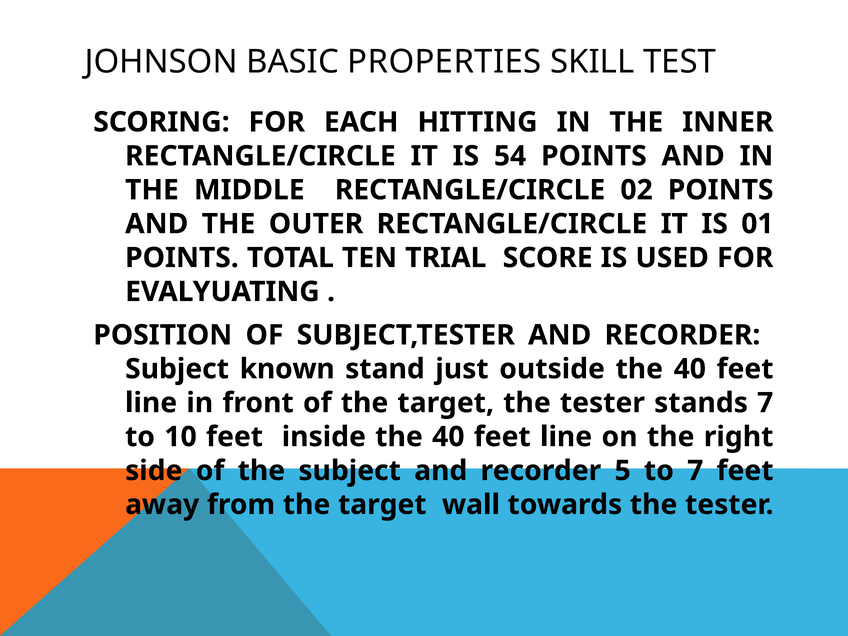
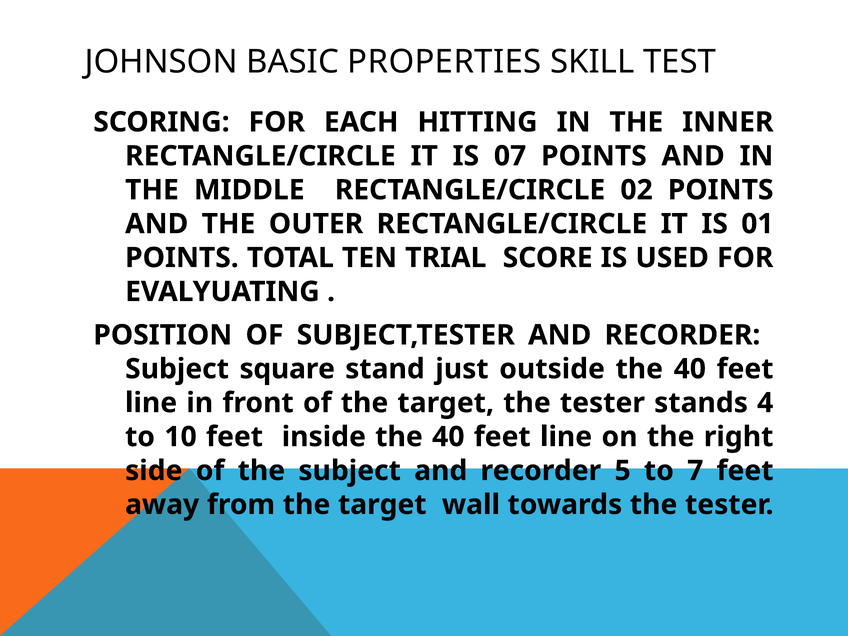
54: 54 -> 07
known: known -> square
stands 7: 7 -> 4
